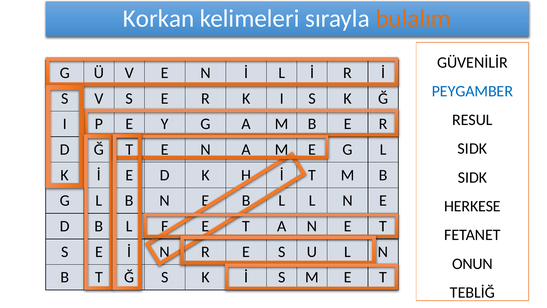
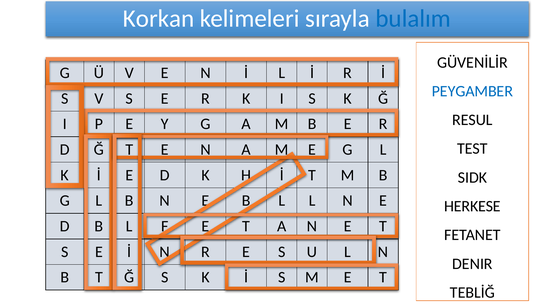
bulalım colour: orange -> blue
SIDK at (472, 149): SIDK -> TEST
ONUN: ONUN -> DENIR
